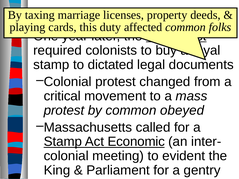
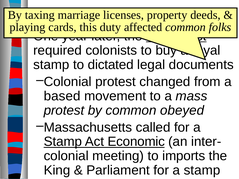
critical: critical -> based
evident: evident -> imports
Parliament for a gentry: gentry -> stamp
